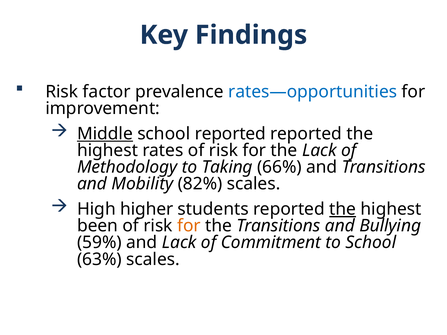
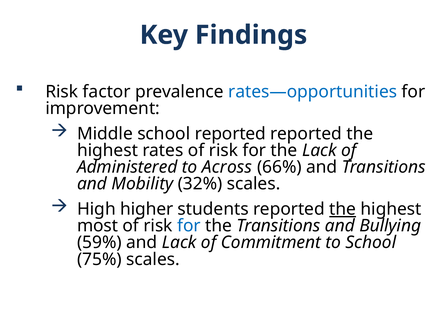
Middle underline: present -> none
Methodology: Methodology -> Administered
Taking: Taking -> Across
82%: 82% -> 32%
been: been -> most
for at (189, 226) colour: orange -> blue
63%: 63% -> 75%
